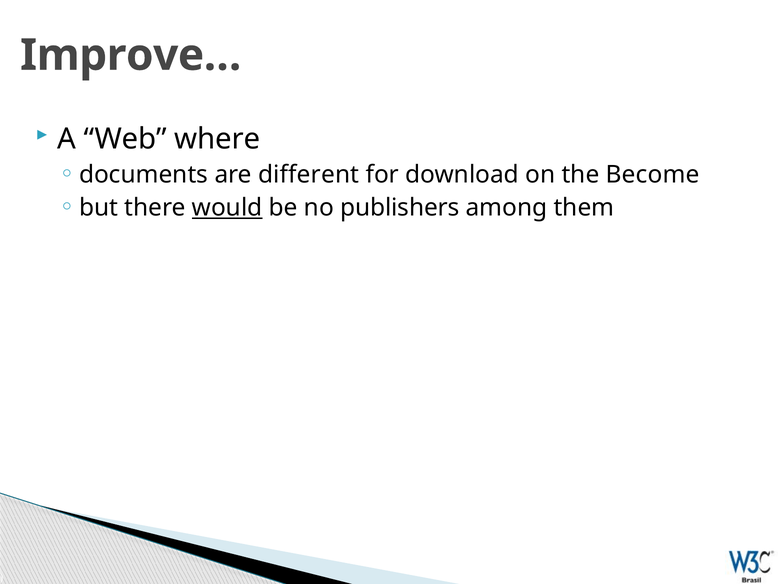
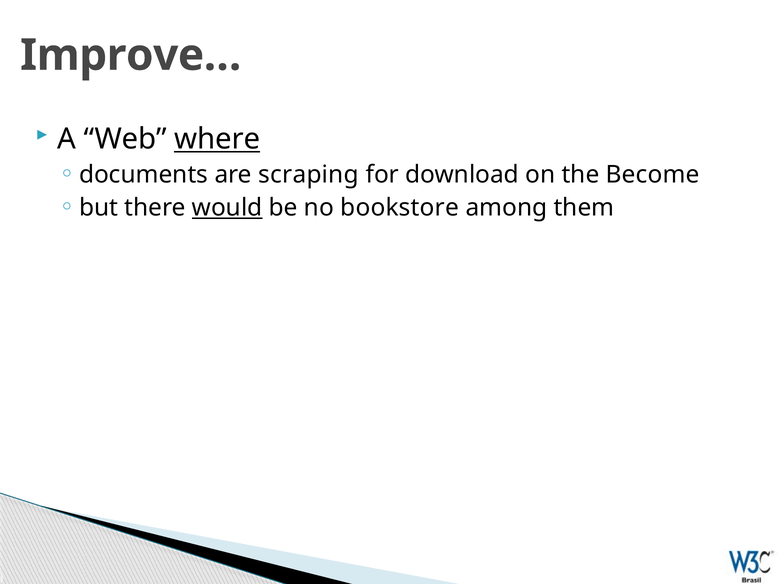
where underline: none -> present
different: different -> scraping
publishers: publishers -> bookstore
